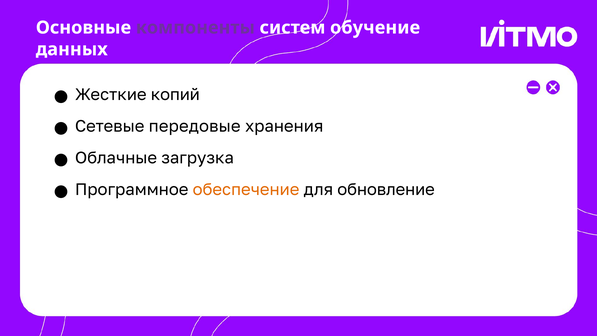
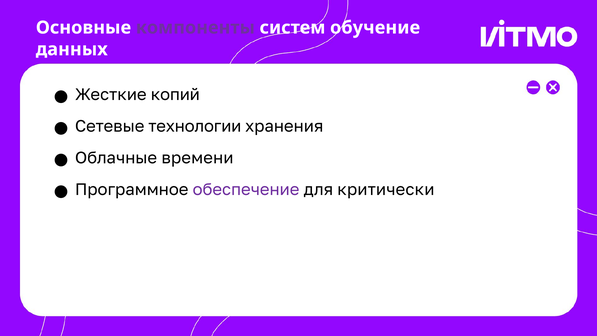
передовые: передовые -> технологии
загрузка: загрузка -> времени
обеспечение colour: orange -> purple
обновление: обновление -> критически
